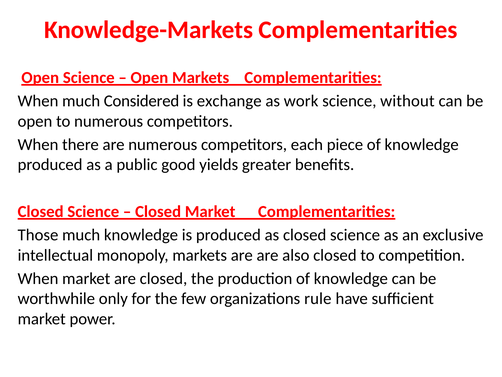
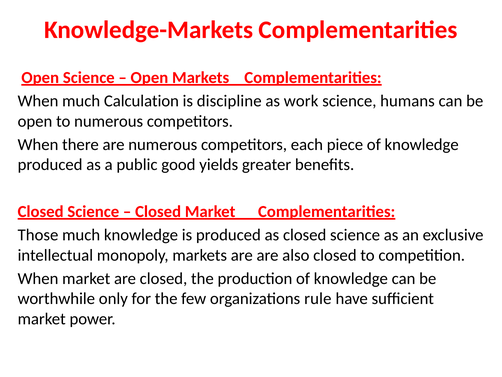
Considered: Considered -> Calculation
exchange: exchange -> discipline
without: without -> humans
